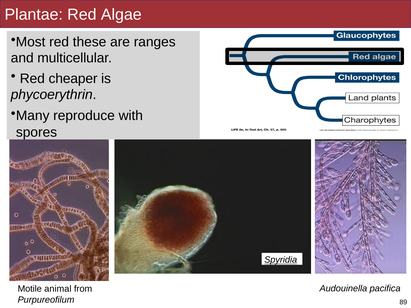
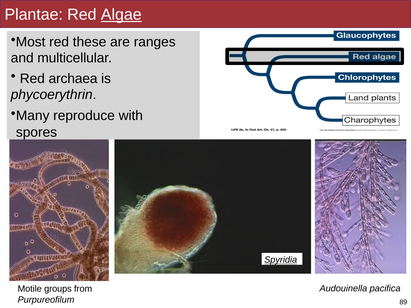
Algae underline: none -> present
cheaper: cheaper -> archaea
animal: animal -> groups
